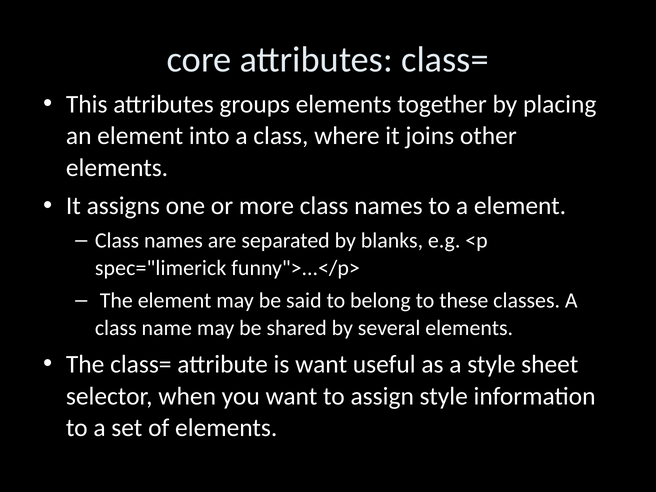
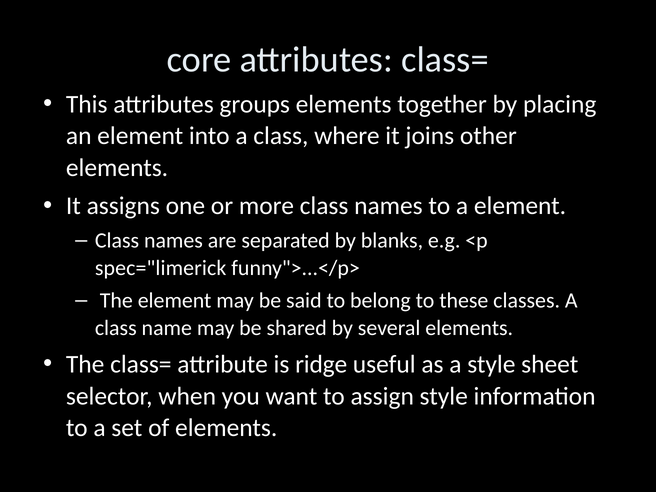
is want: want -> ridge
